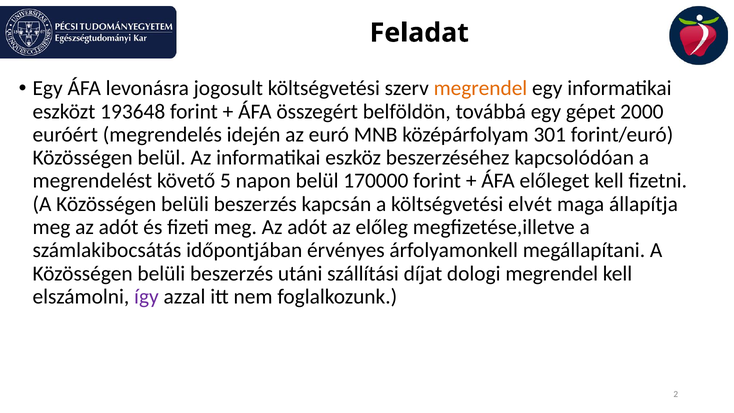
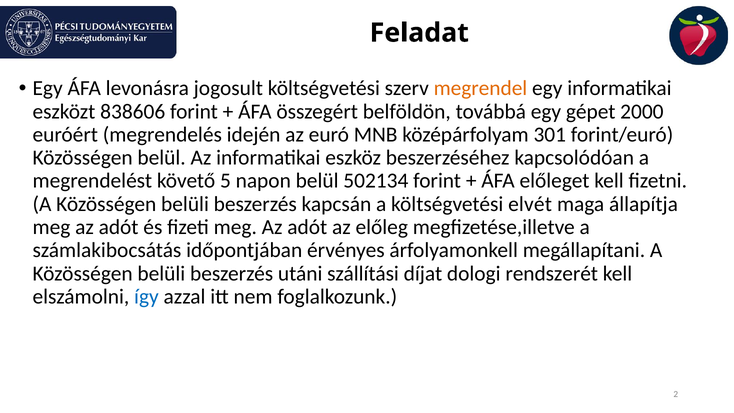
193648: 193648 -> 838606
170000: 170000 -> 502134
dologi megrendel: megrendel -> rendszerét
így colour: purple -> blue
